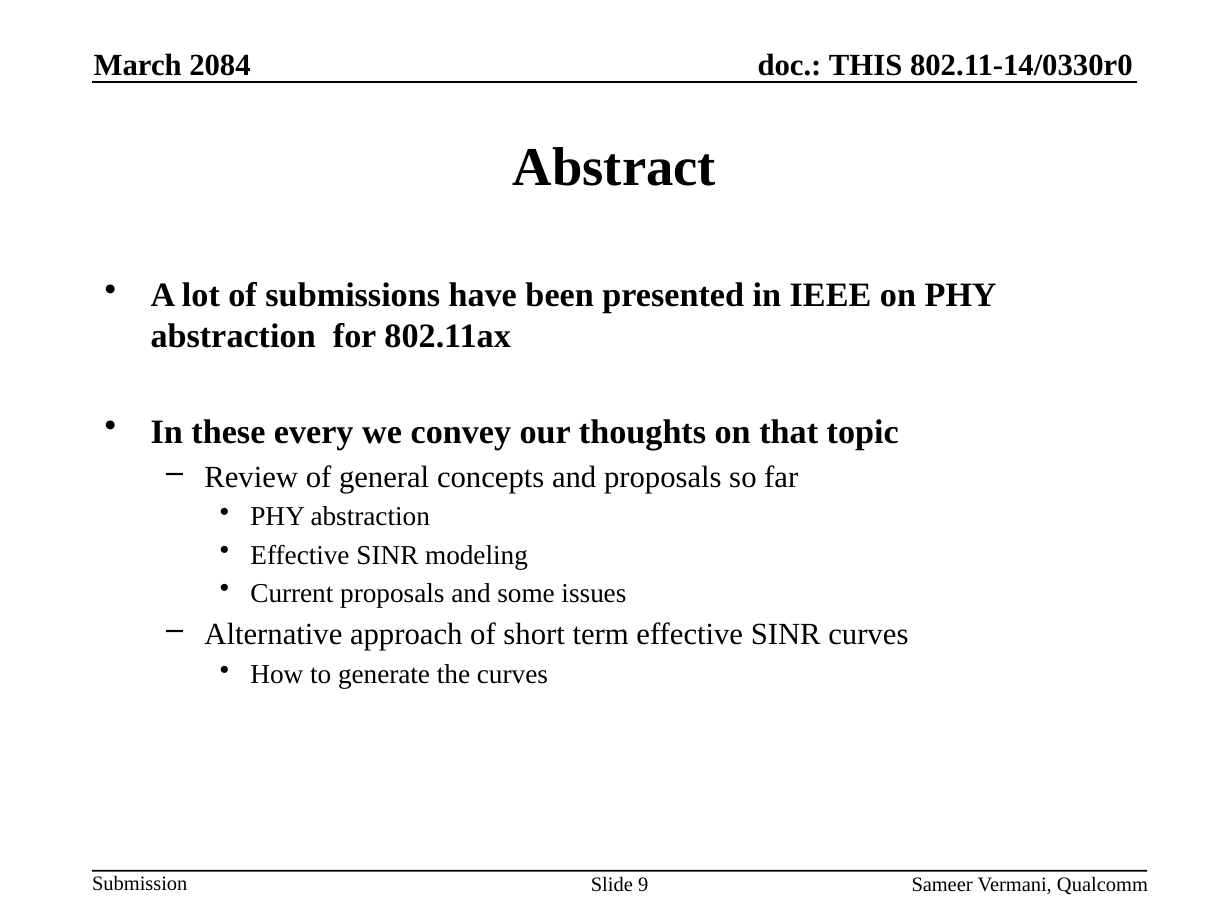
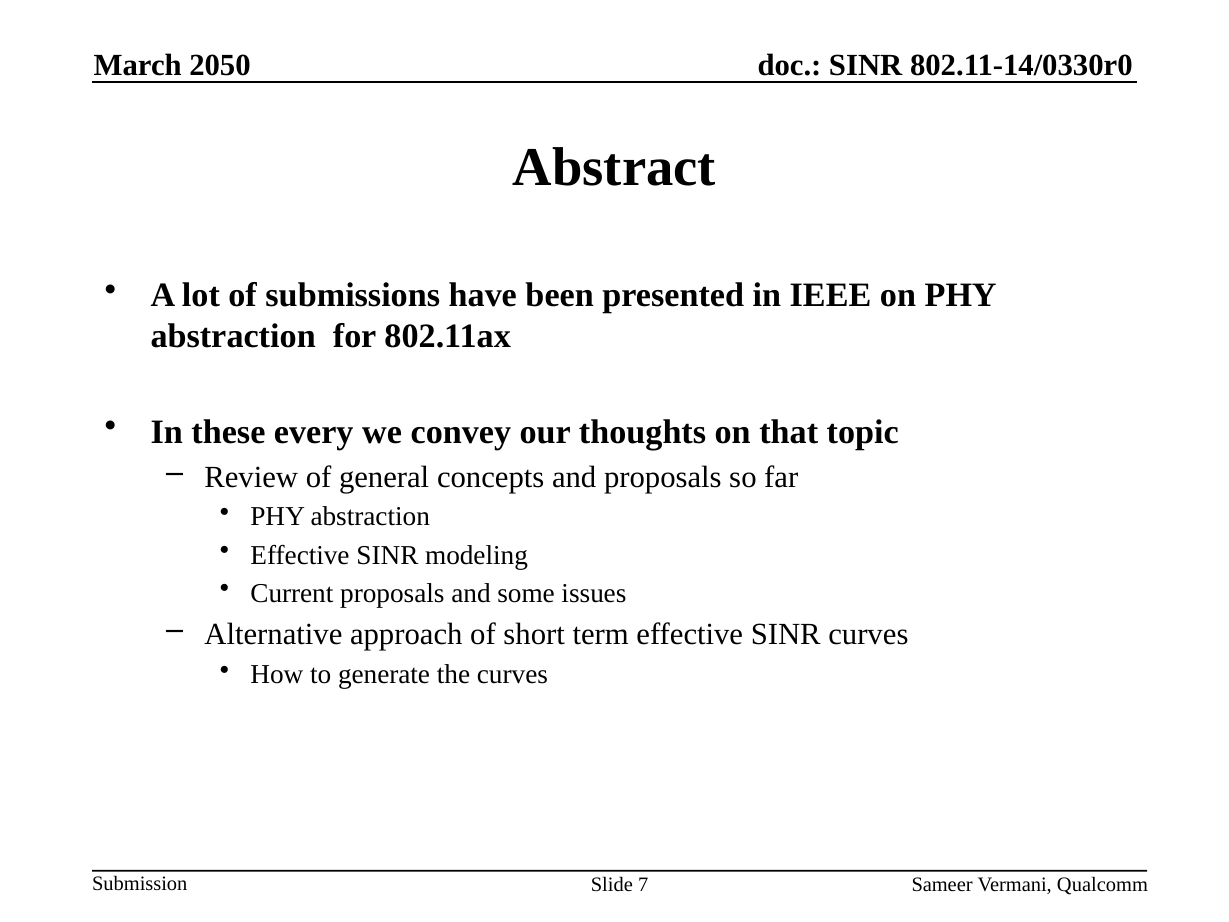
2084: 2084 -> 2050
THIS at (866, 66): THIS -> SINR
9: 9 -> 7
